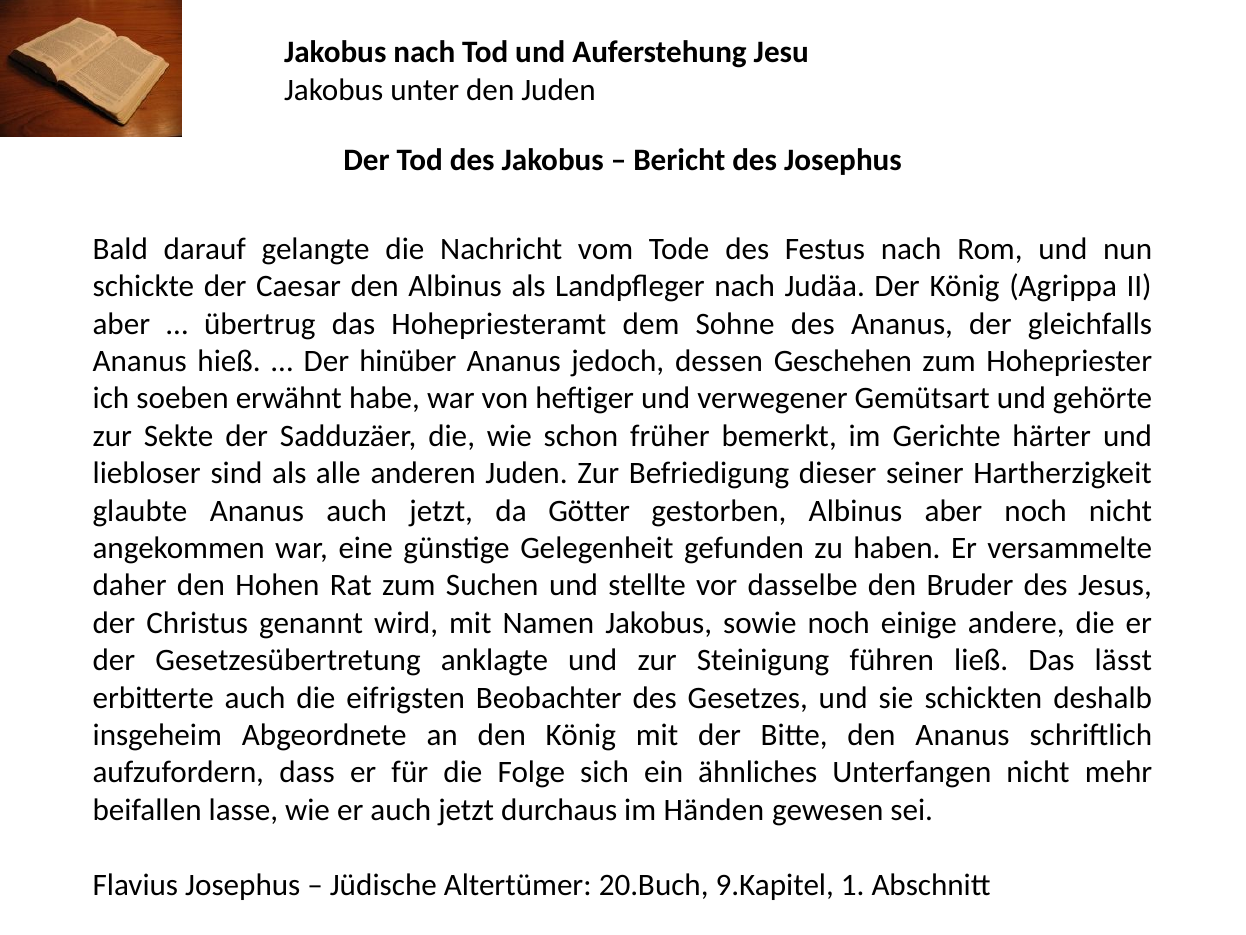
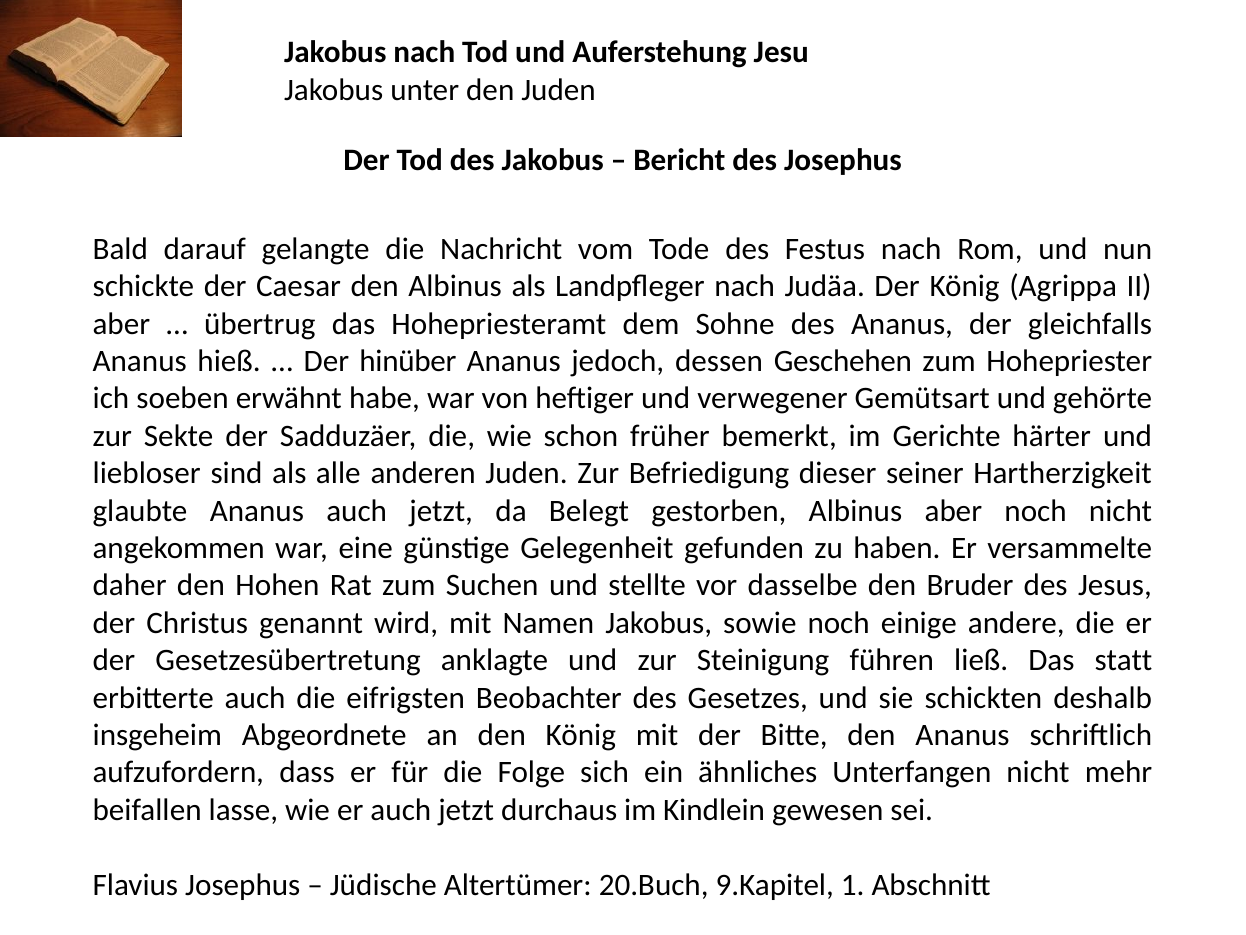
Götter: Götter -> Belegt
lässt: lässt -> statt
Händen: Händen -> Kindlein
